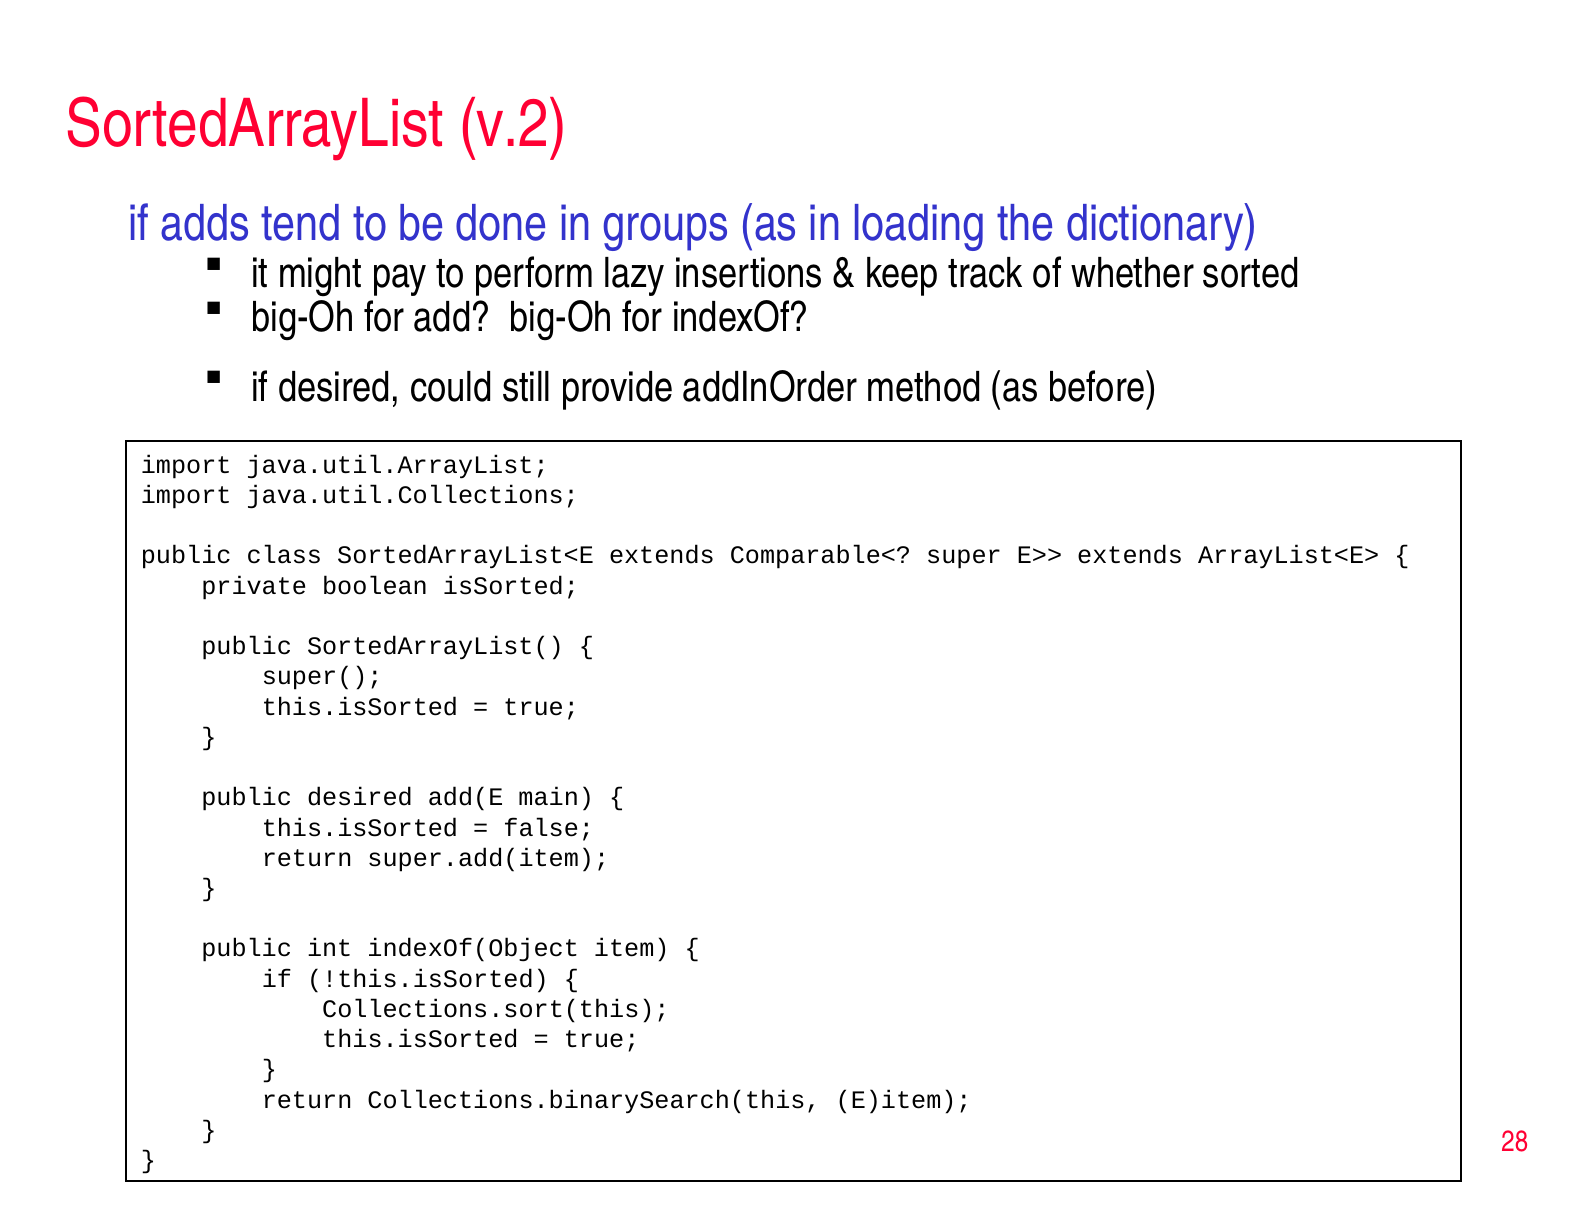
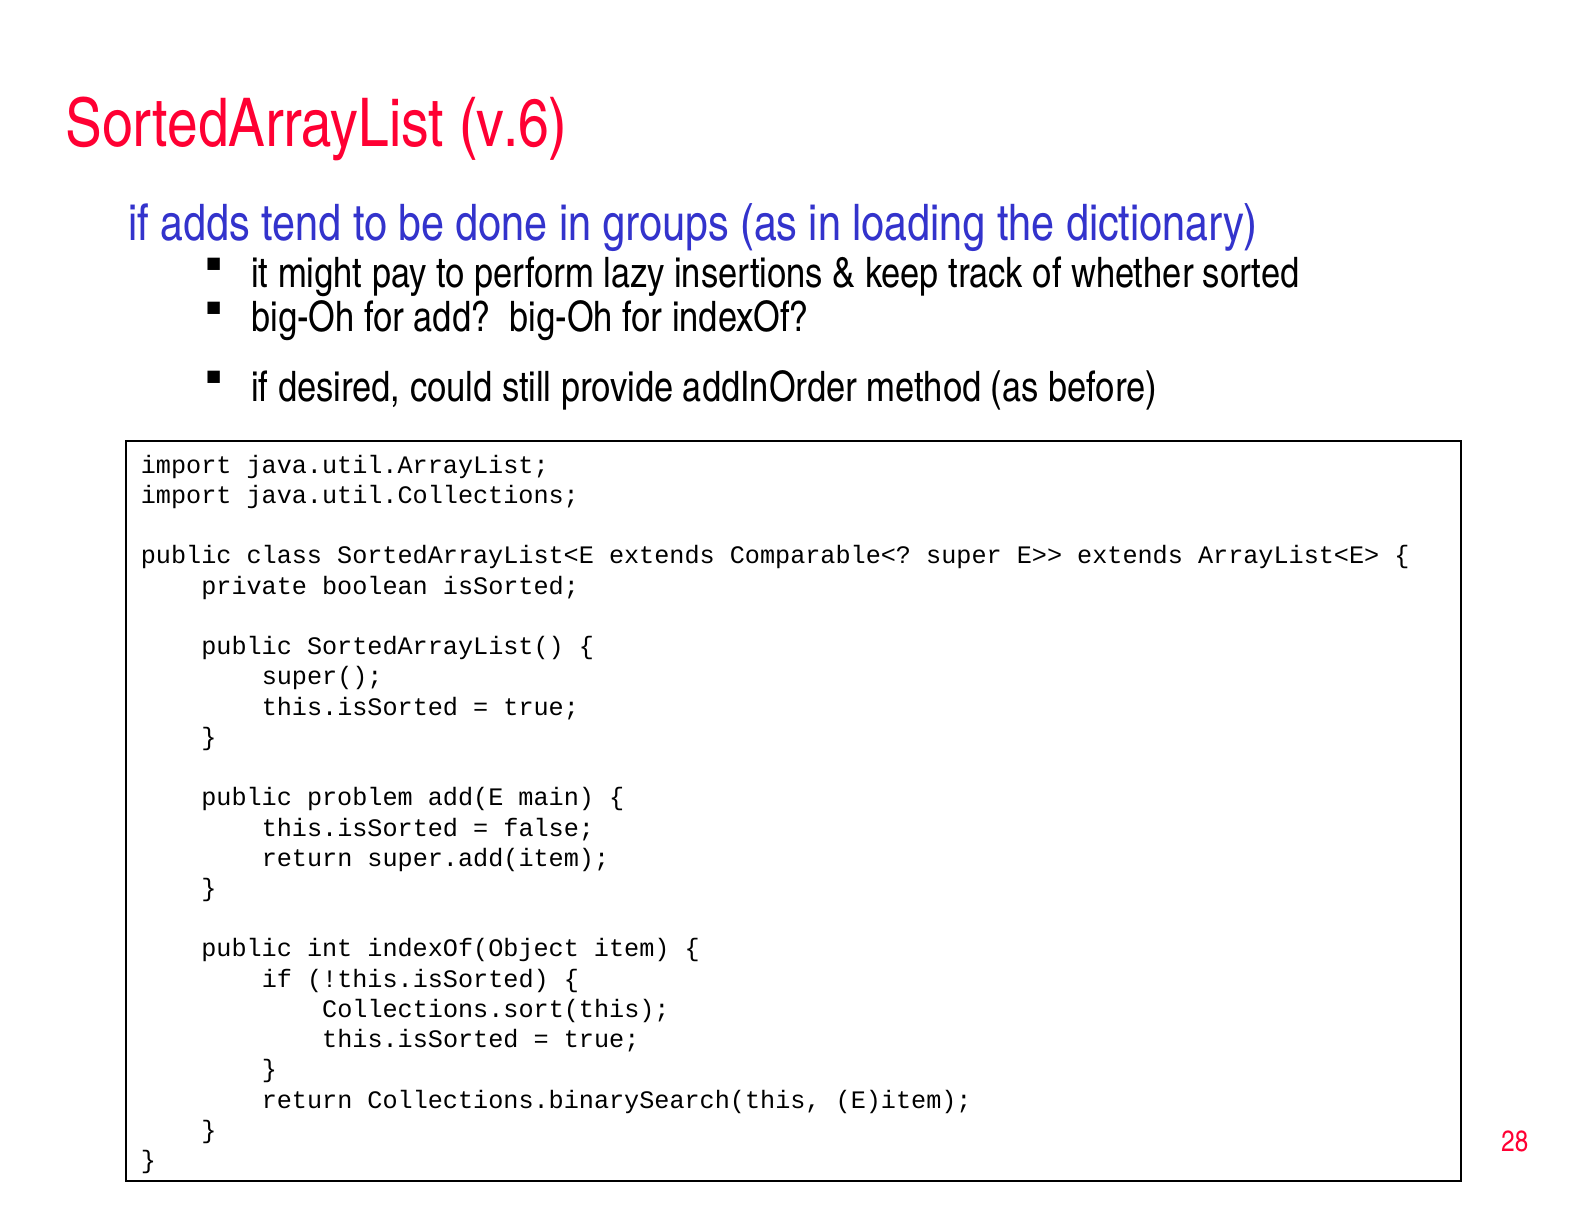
v.2: v.2 -> v.6
public desired: desired -> problem
